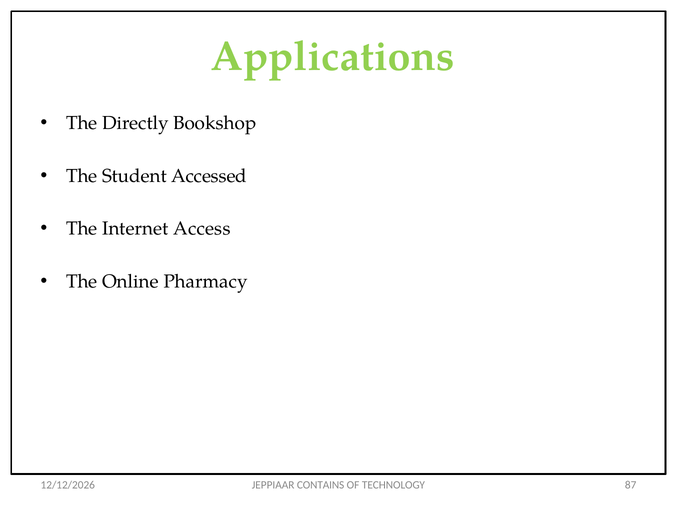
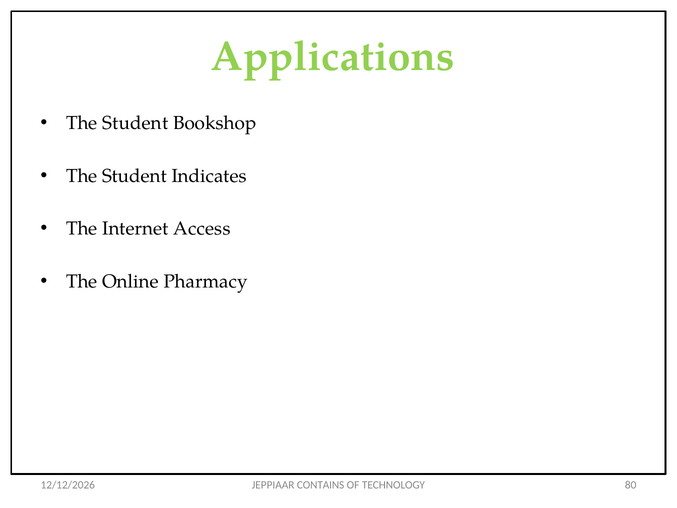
Directly at (135, 123): Directly -> Student
Accessed: Accessed -> Indicates
87: 87 -> 80
